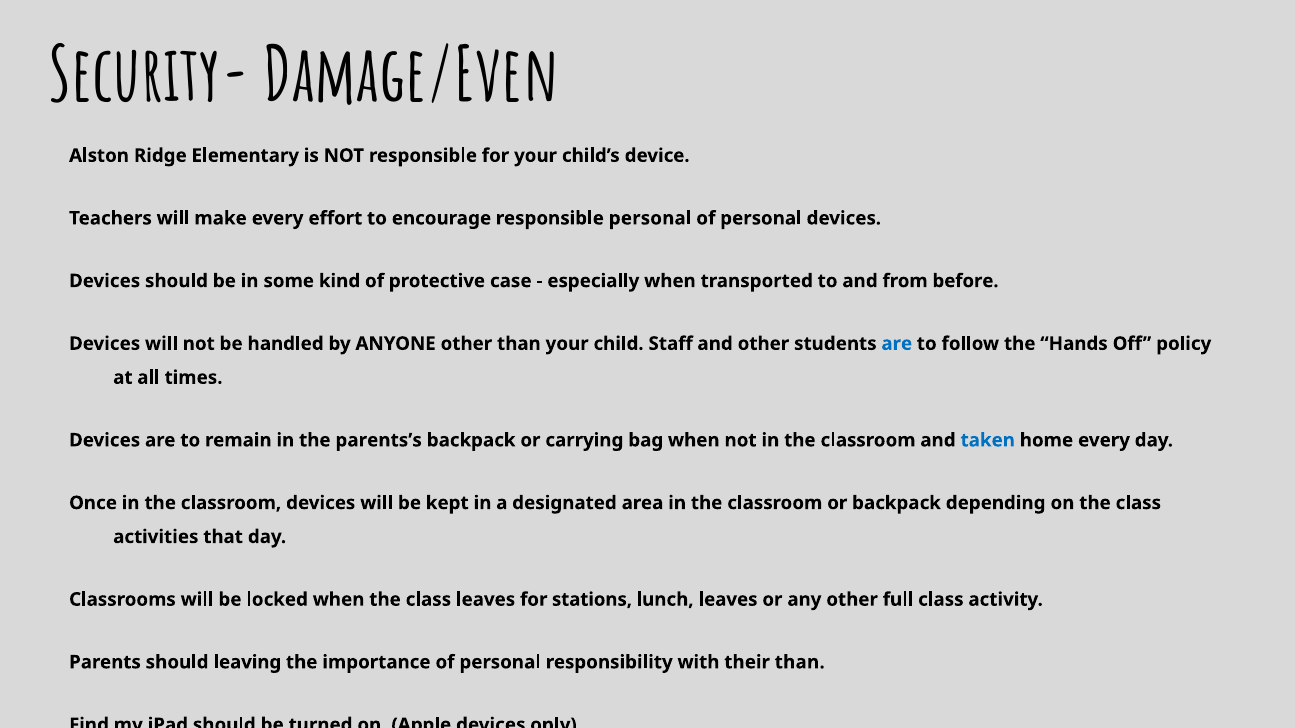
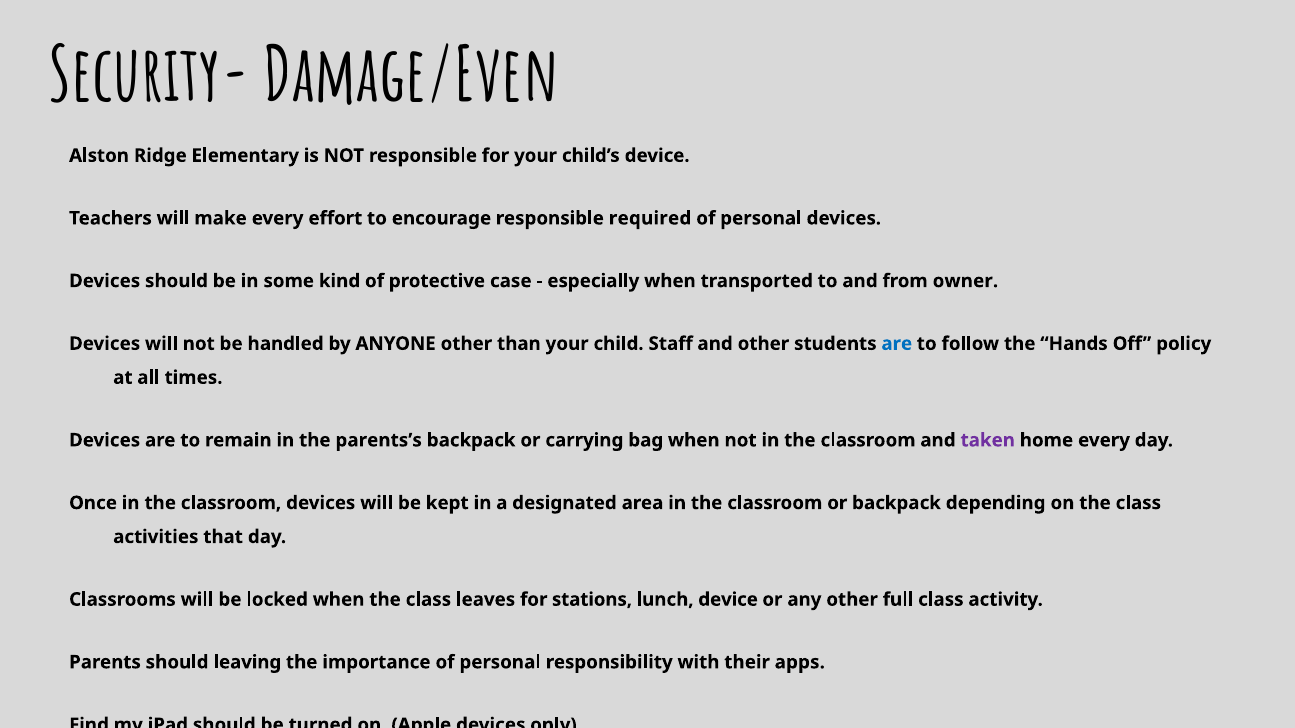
responsible personal: personal -> required
before: before -> owner
taken colour: blue -> purple
lunch leaves: leaves -> device
their than: than -> apps
